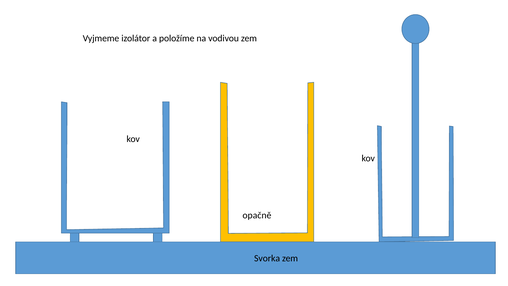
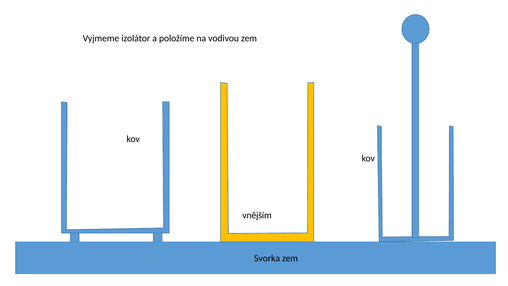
opačně: opačně -> vnějším
